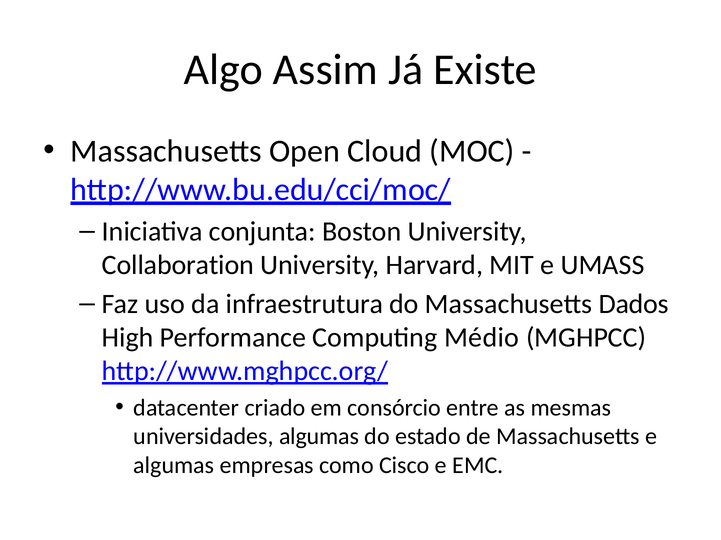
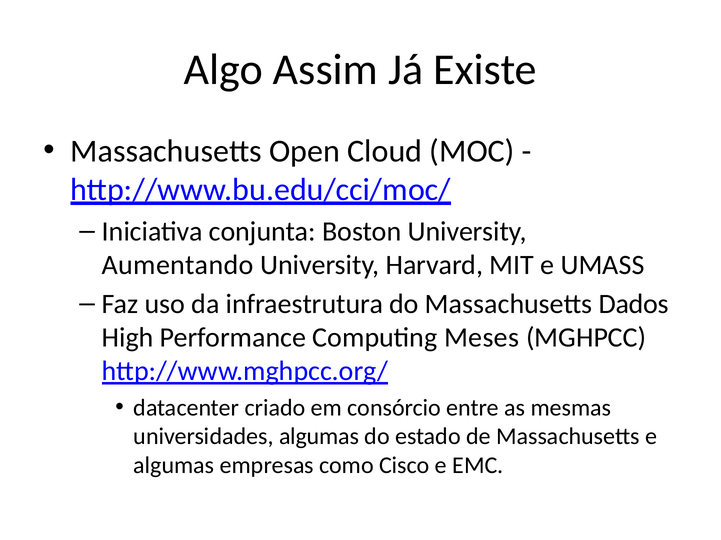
Collaboration: Collaboration -> Aumentando
Médio: Médio -> Meses
